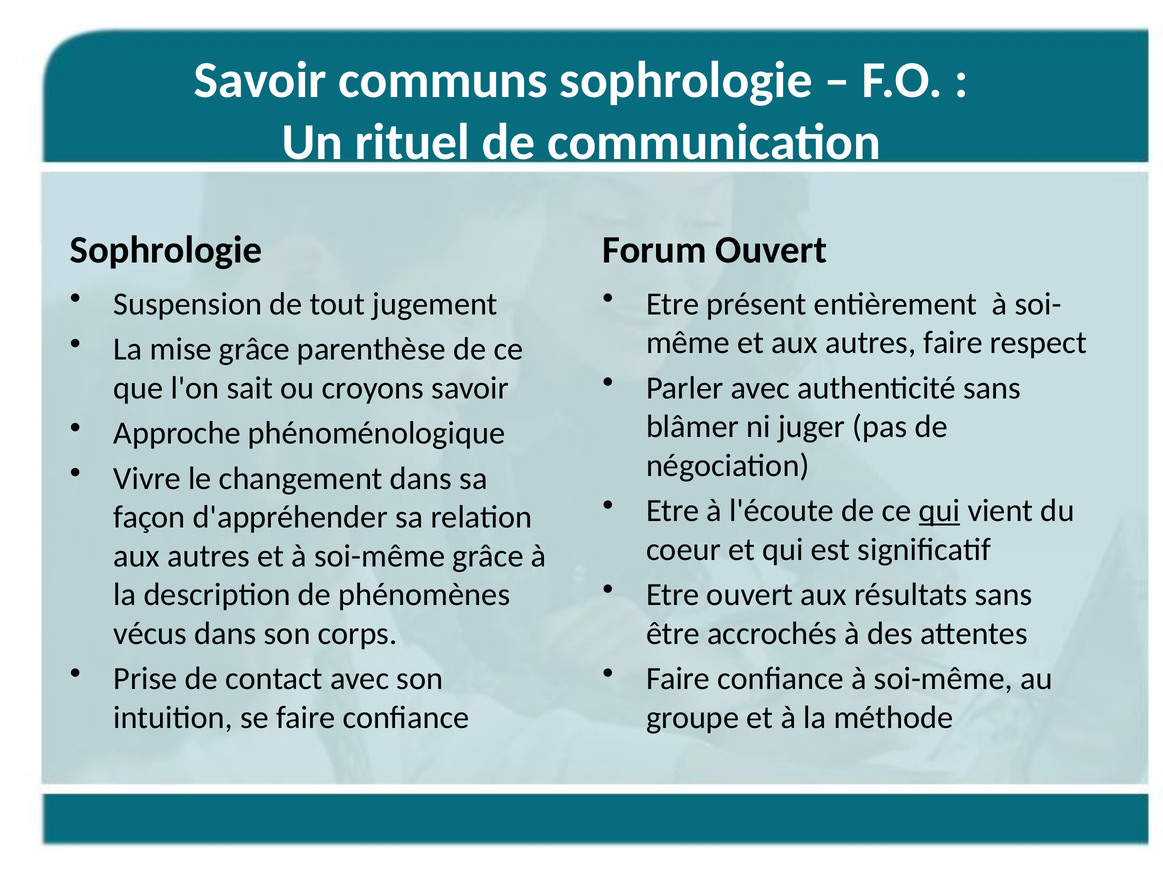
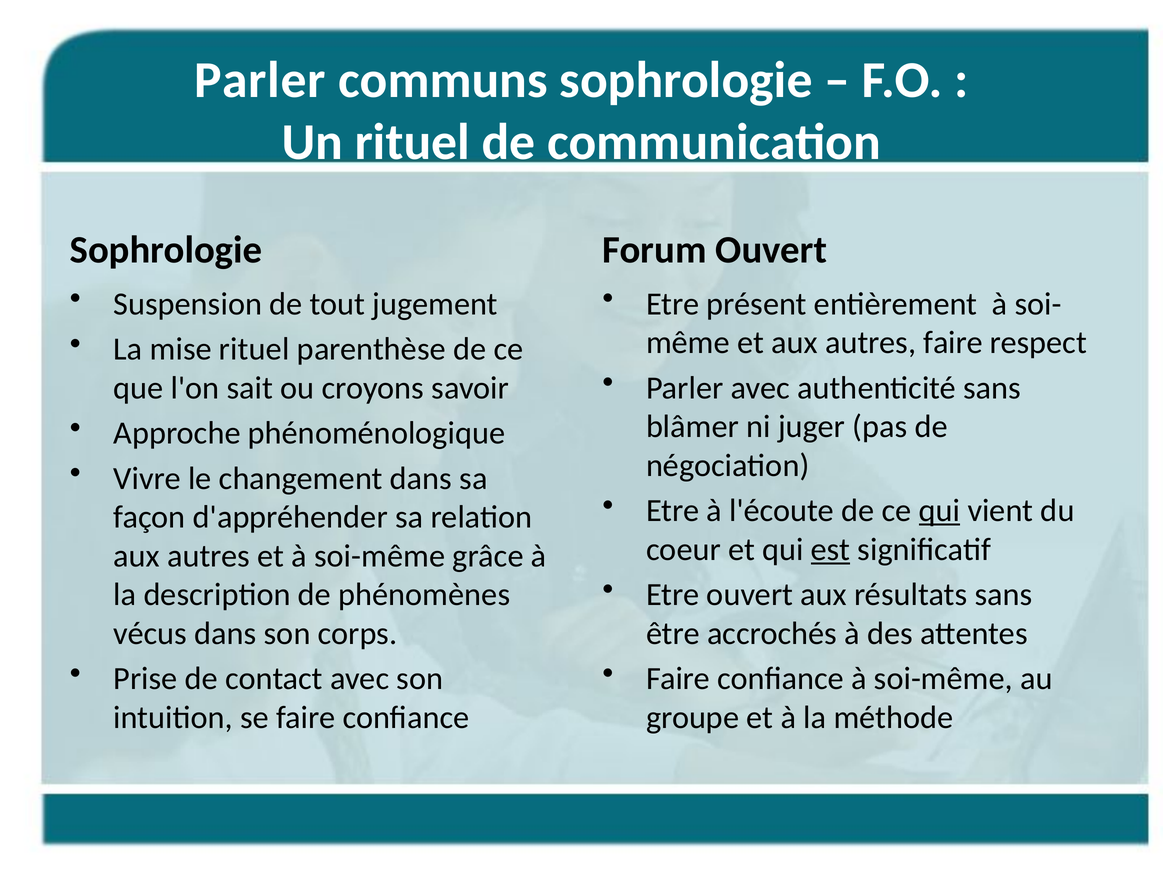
Savoir at (260, 80): Savoir -> Parler
mise grâce: grâce -> rituel
est underline: none -> present
